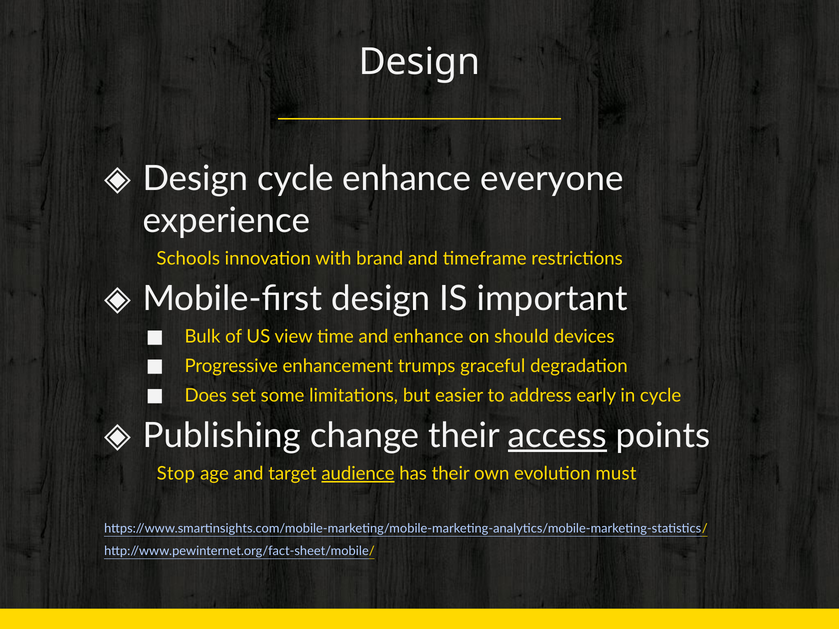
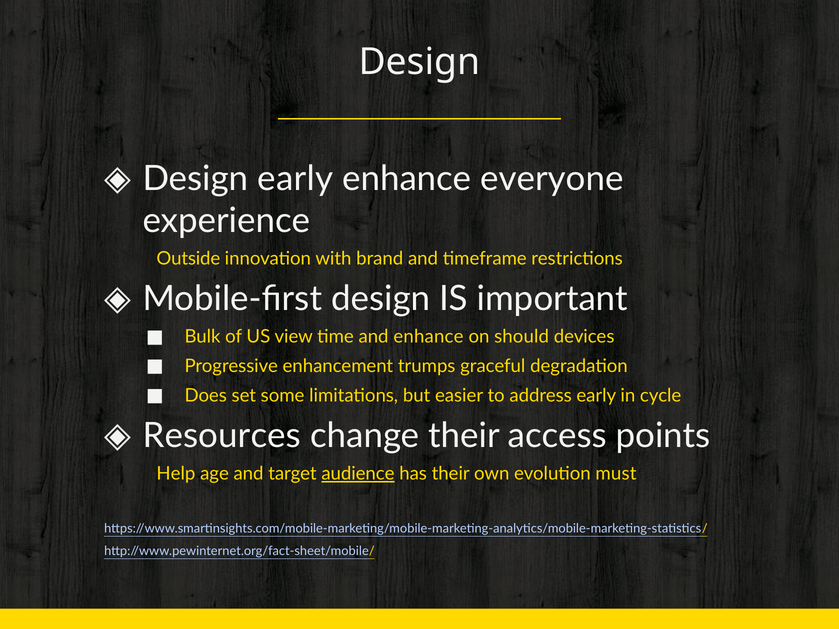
Design cycle: cycle -> early
Schools: Schools -> Outside
Publishing: Publishing -> Resources
access underline: present -> none
Stop: Stop -> Help
